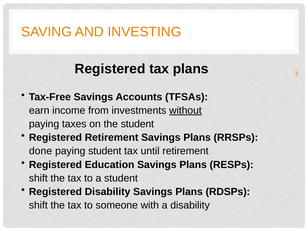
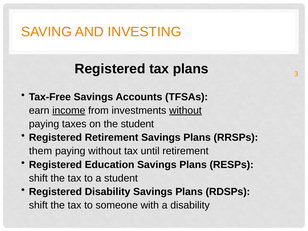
income underline: none -> present
done: done -> them
paying student: student -> without
